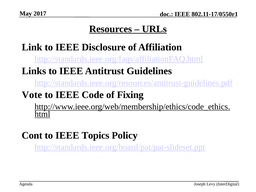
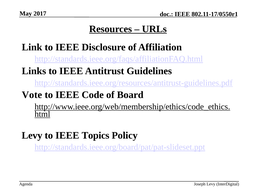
Fixing: Fixing -> Board
Cont at (32, 135): Cont -> Levy
